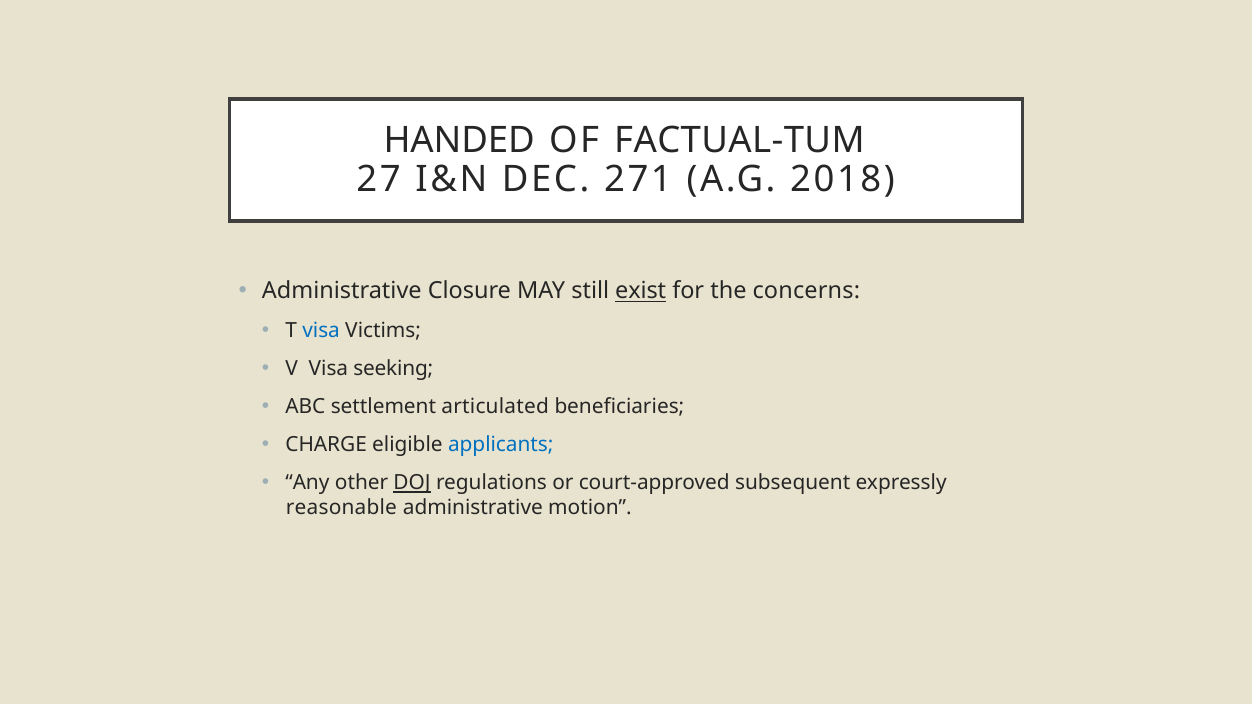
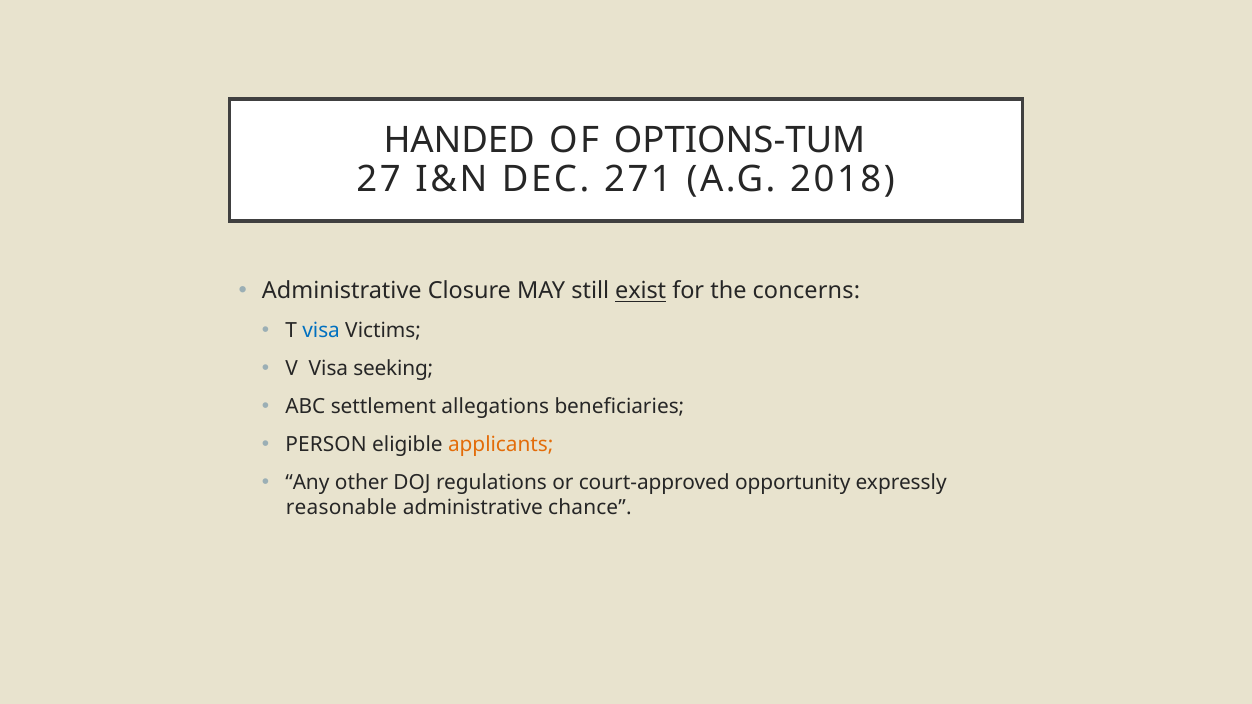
FACTUAL-TUM: FACTUAL-TUM -> OPTIONS-TUM
articulated: articulated -> allegations
CHARGE: CHARGE -> PERSON
applicants colour: blue -> orange
DOJ underline: present -> none
subsequent: subsequent -> opportunity
motion: motion -> chance
